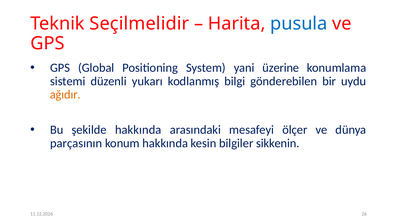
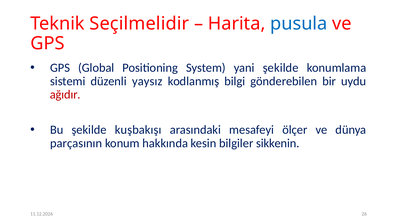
yani üzerine: üzerine -> şekilde
yukarı: yukarı -> yaysız
ağıdır colour: orange -> red
şekilde hakkında: hakkında -> kuşbakışı
